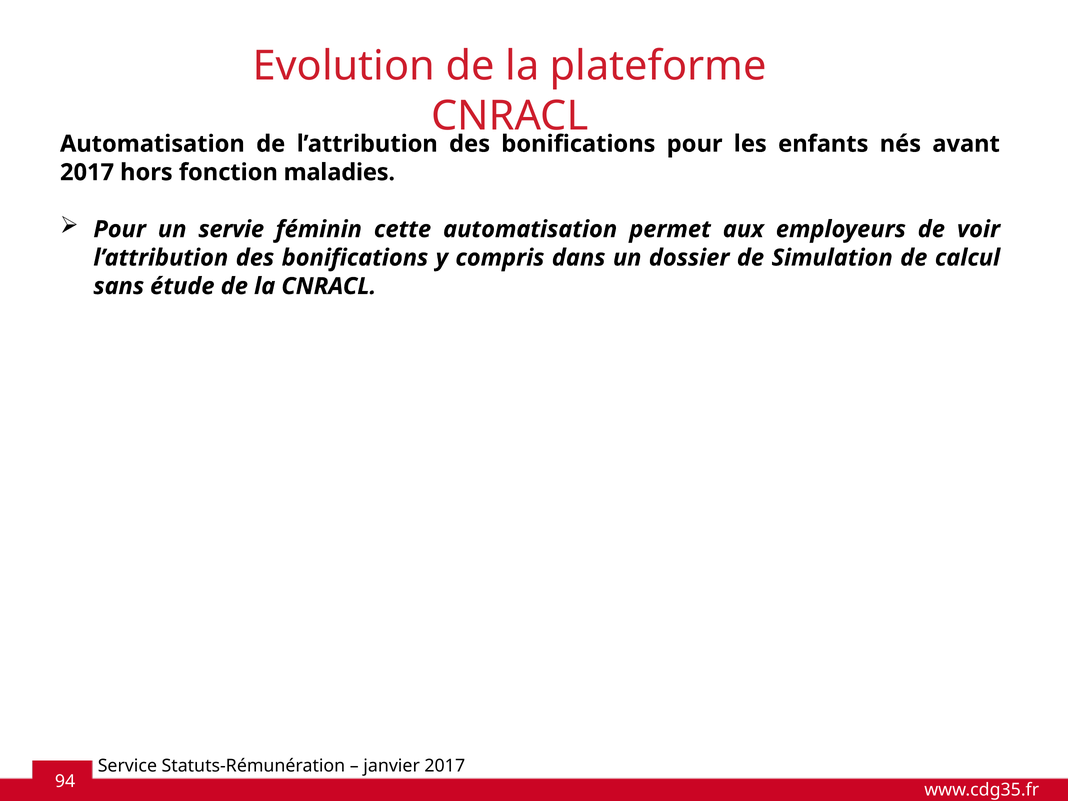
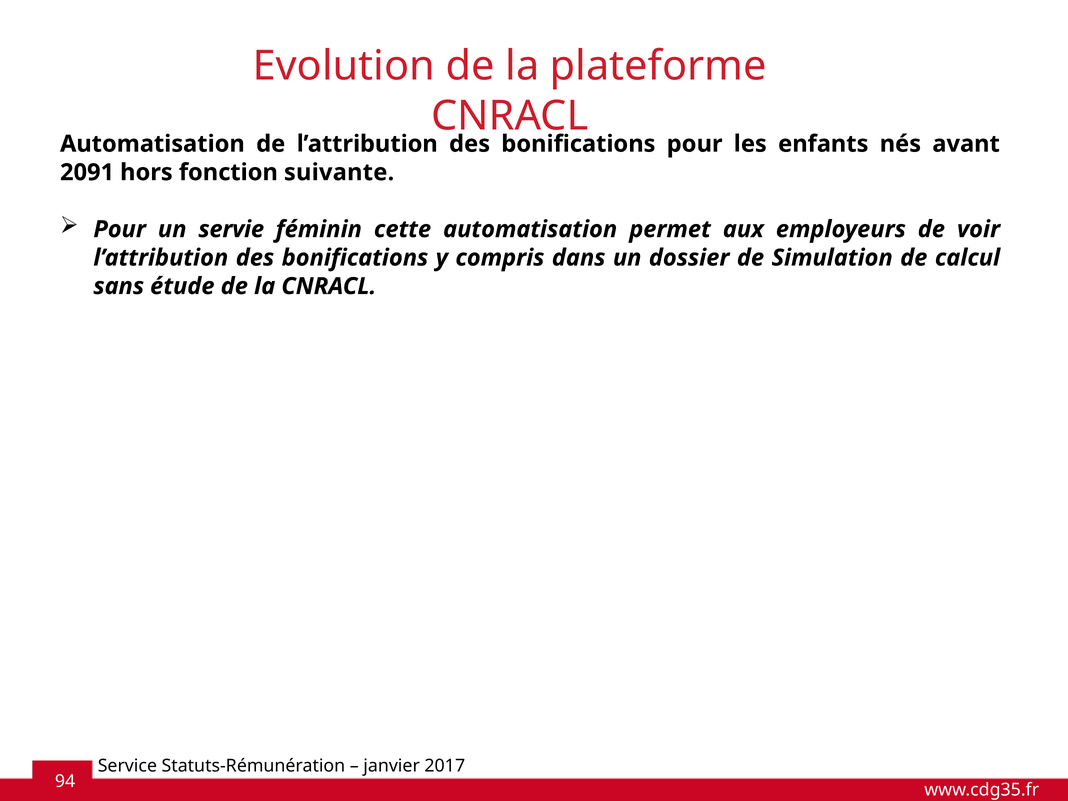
2017 at (87, 172): 2017 -> 2091
maladies: maladies -> suivante
